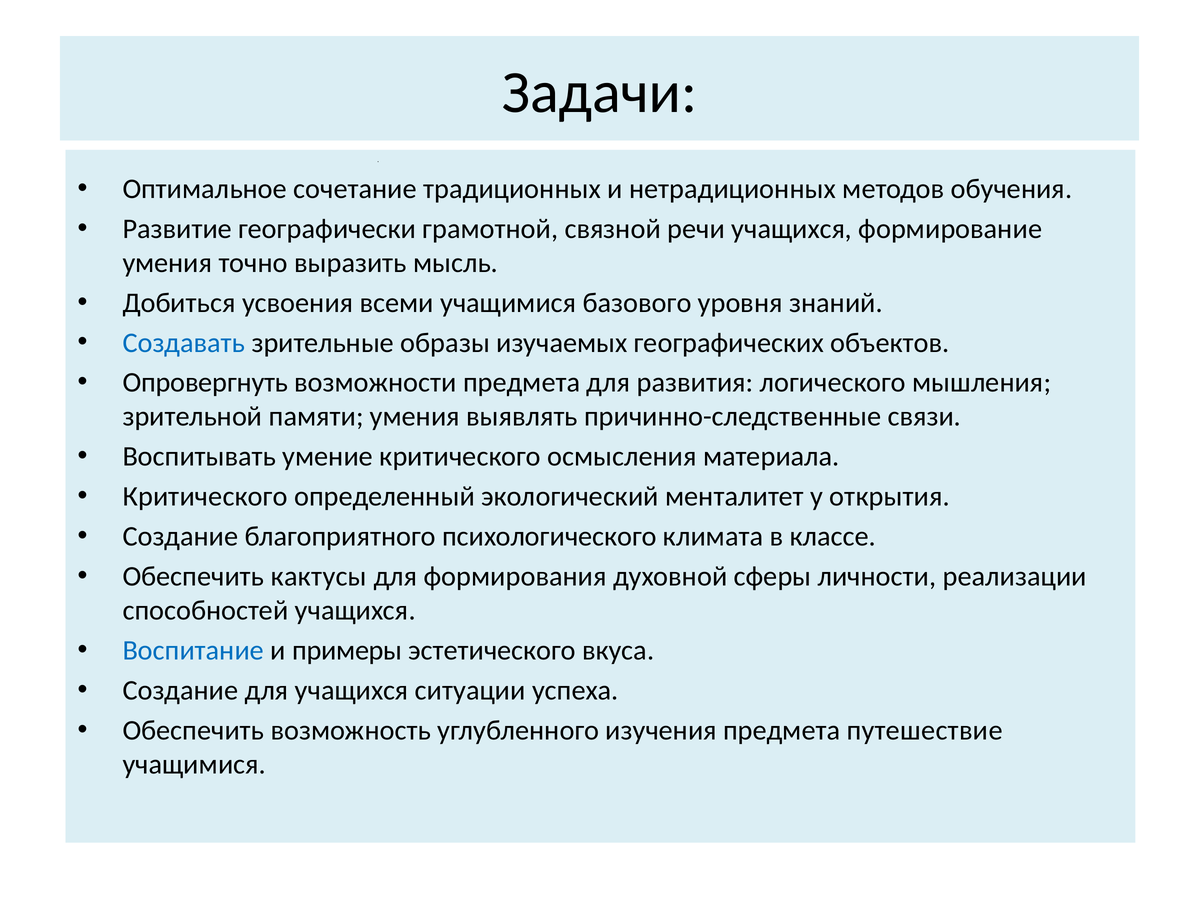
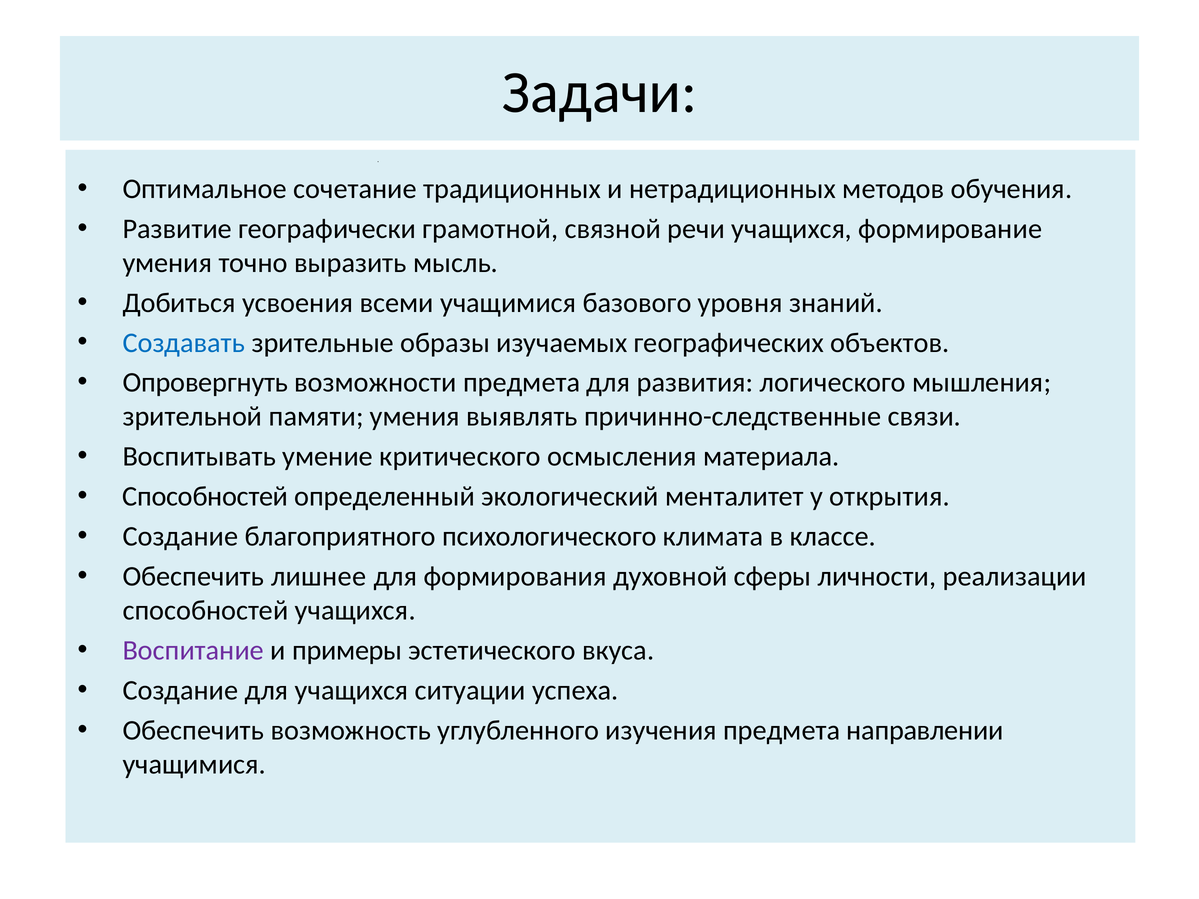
Критического at (205, 497): Критического -> Способностей
кактусы: кактусы -> лишнее
Воспитание colour: blue -> purple
путешествие: путешествие -> направлении
